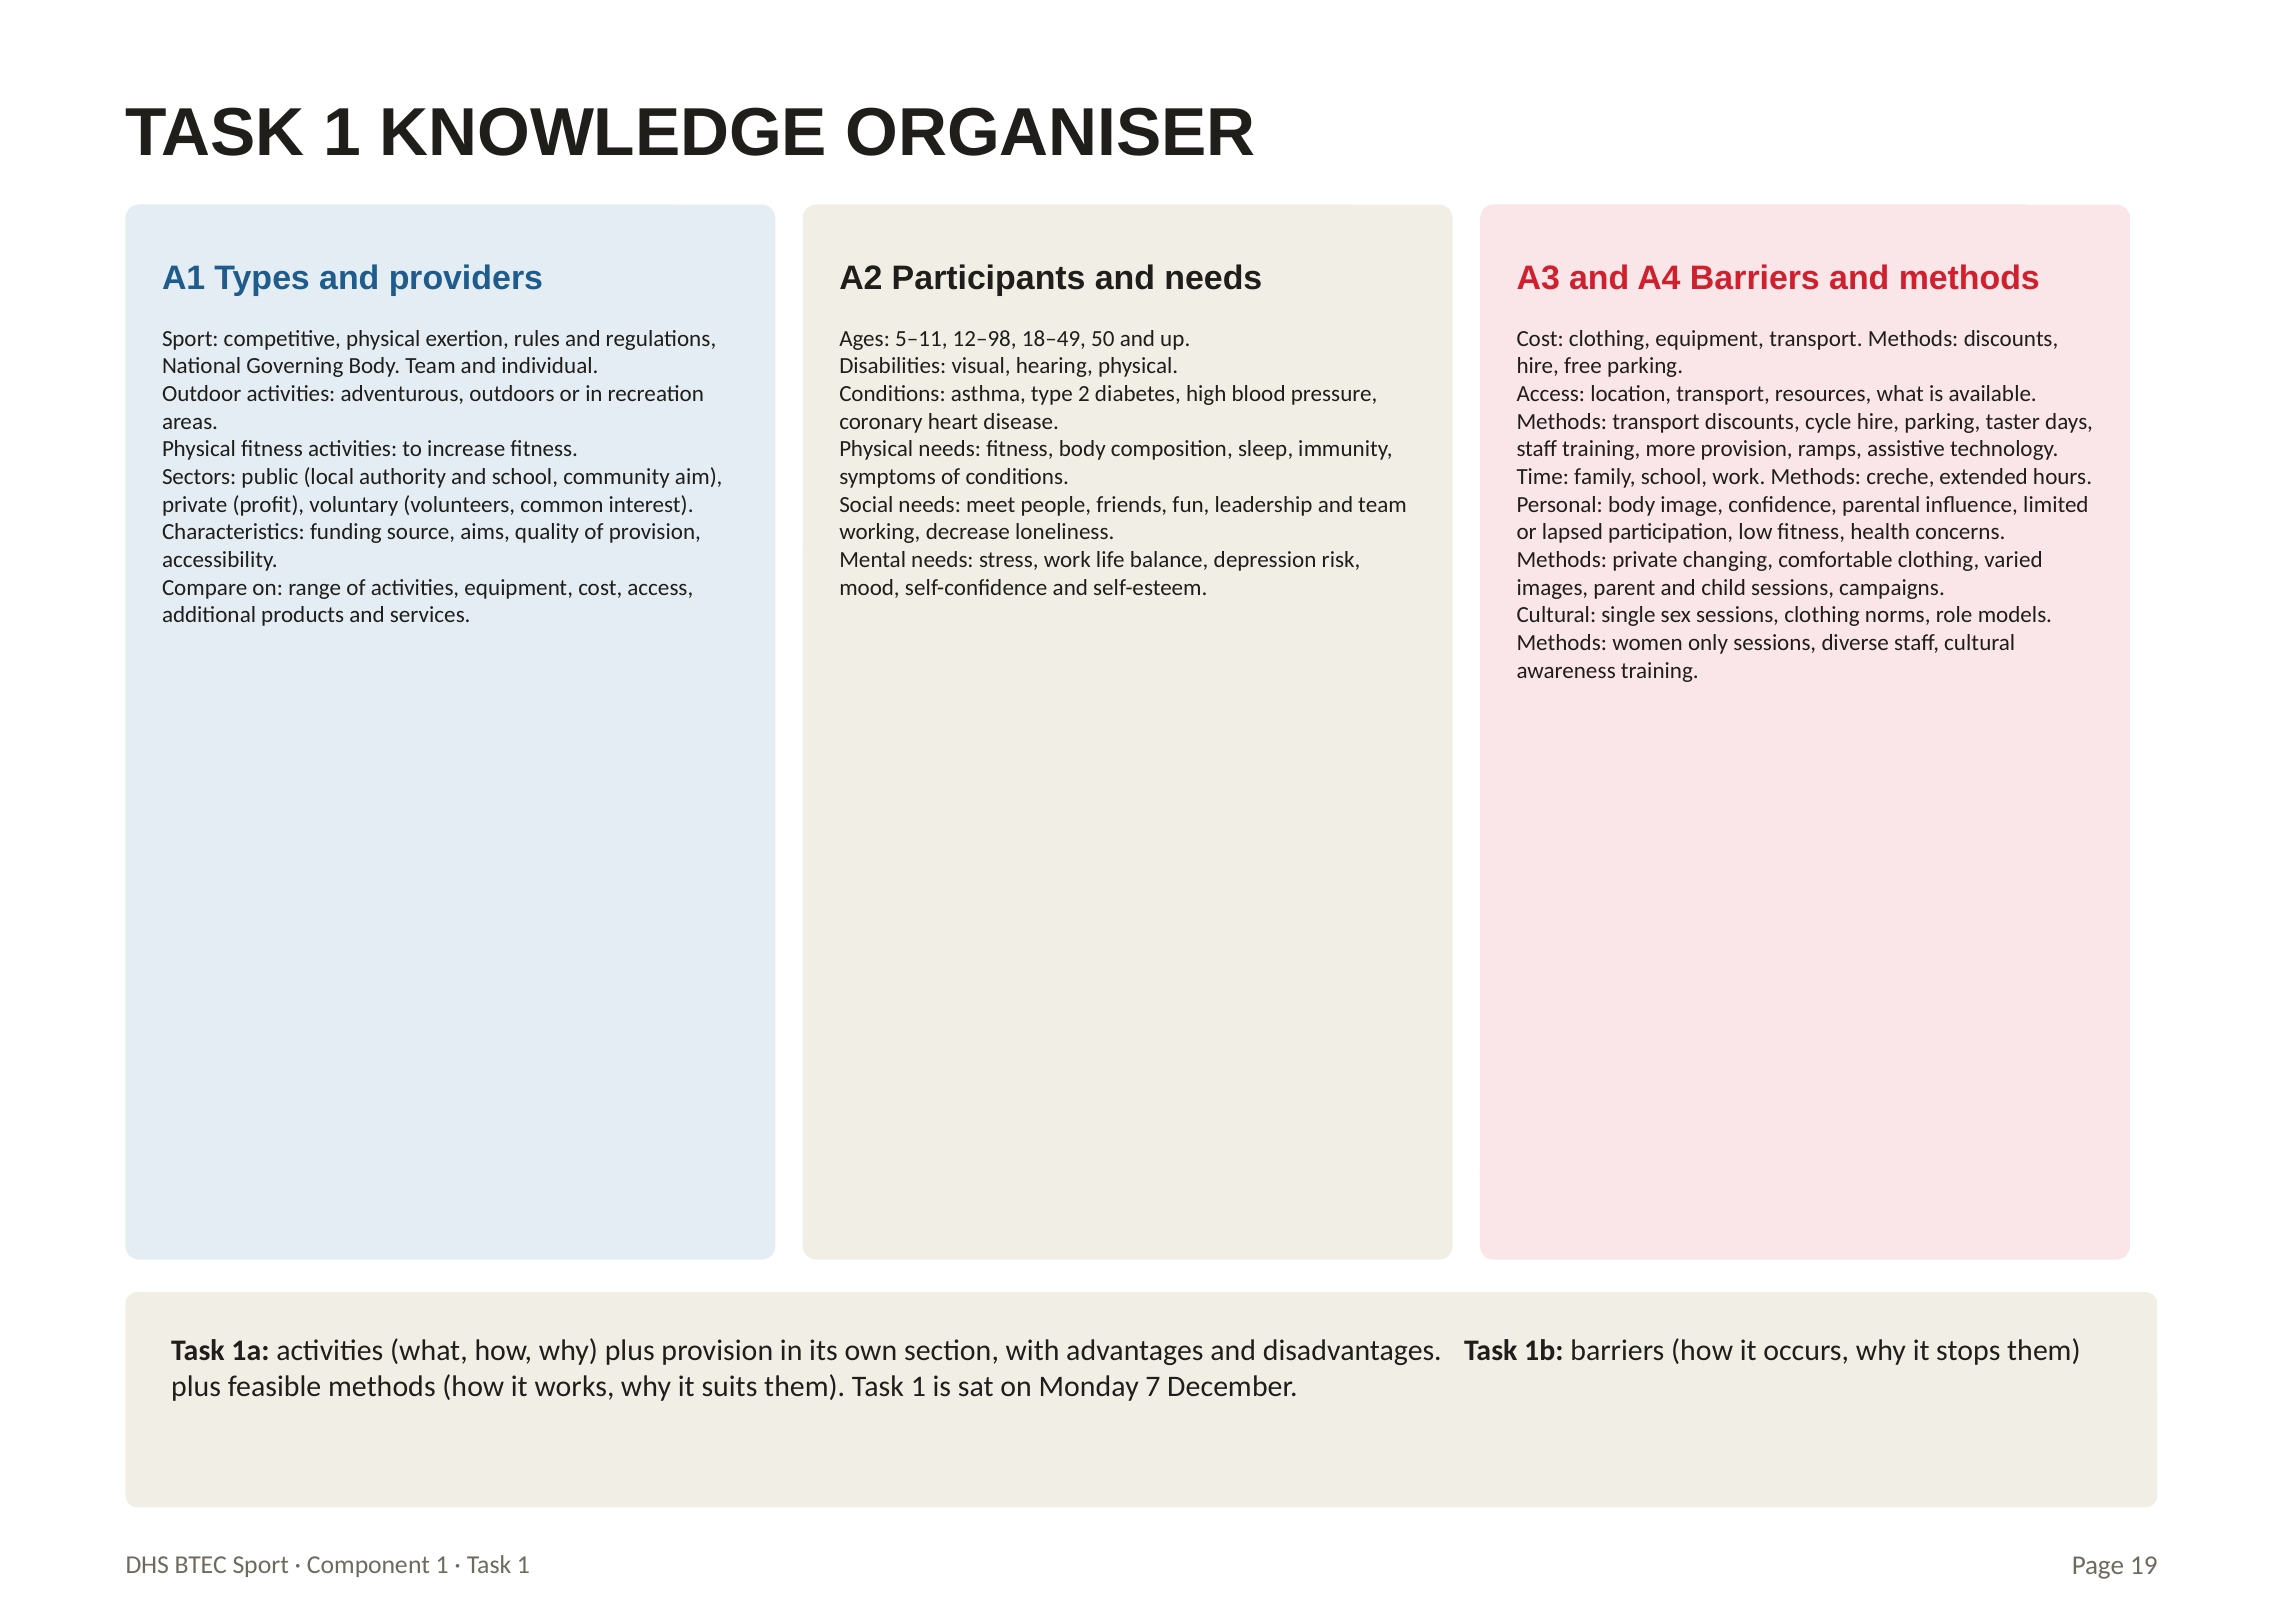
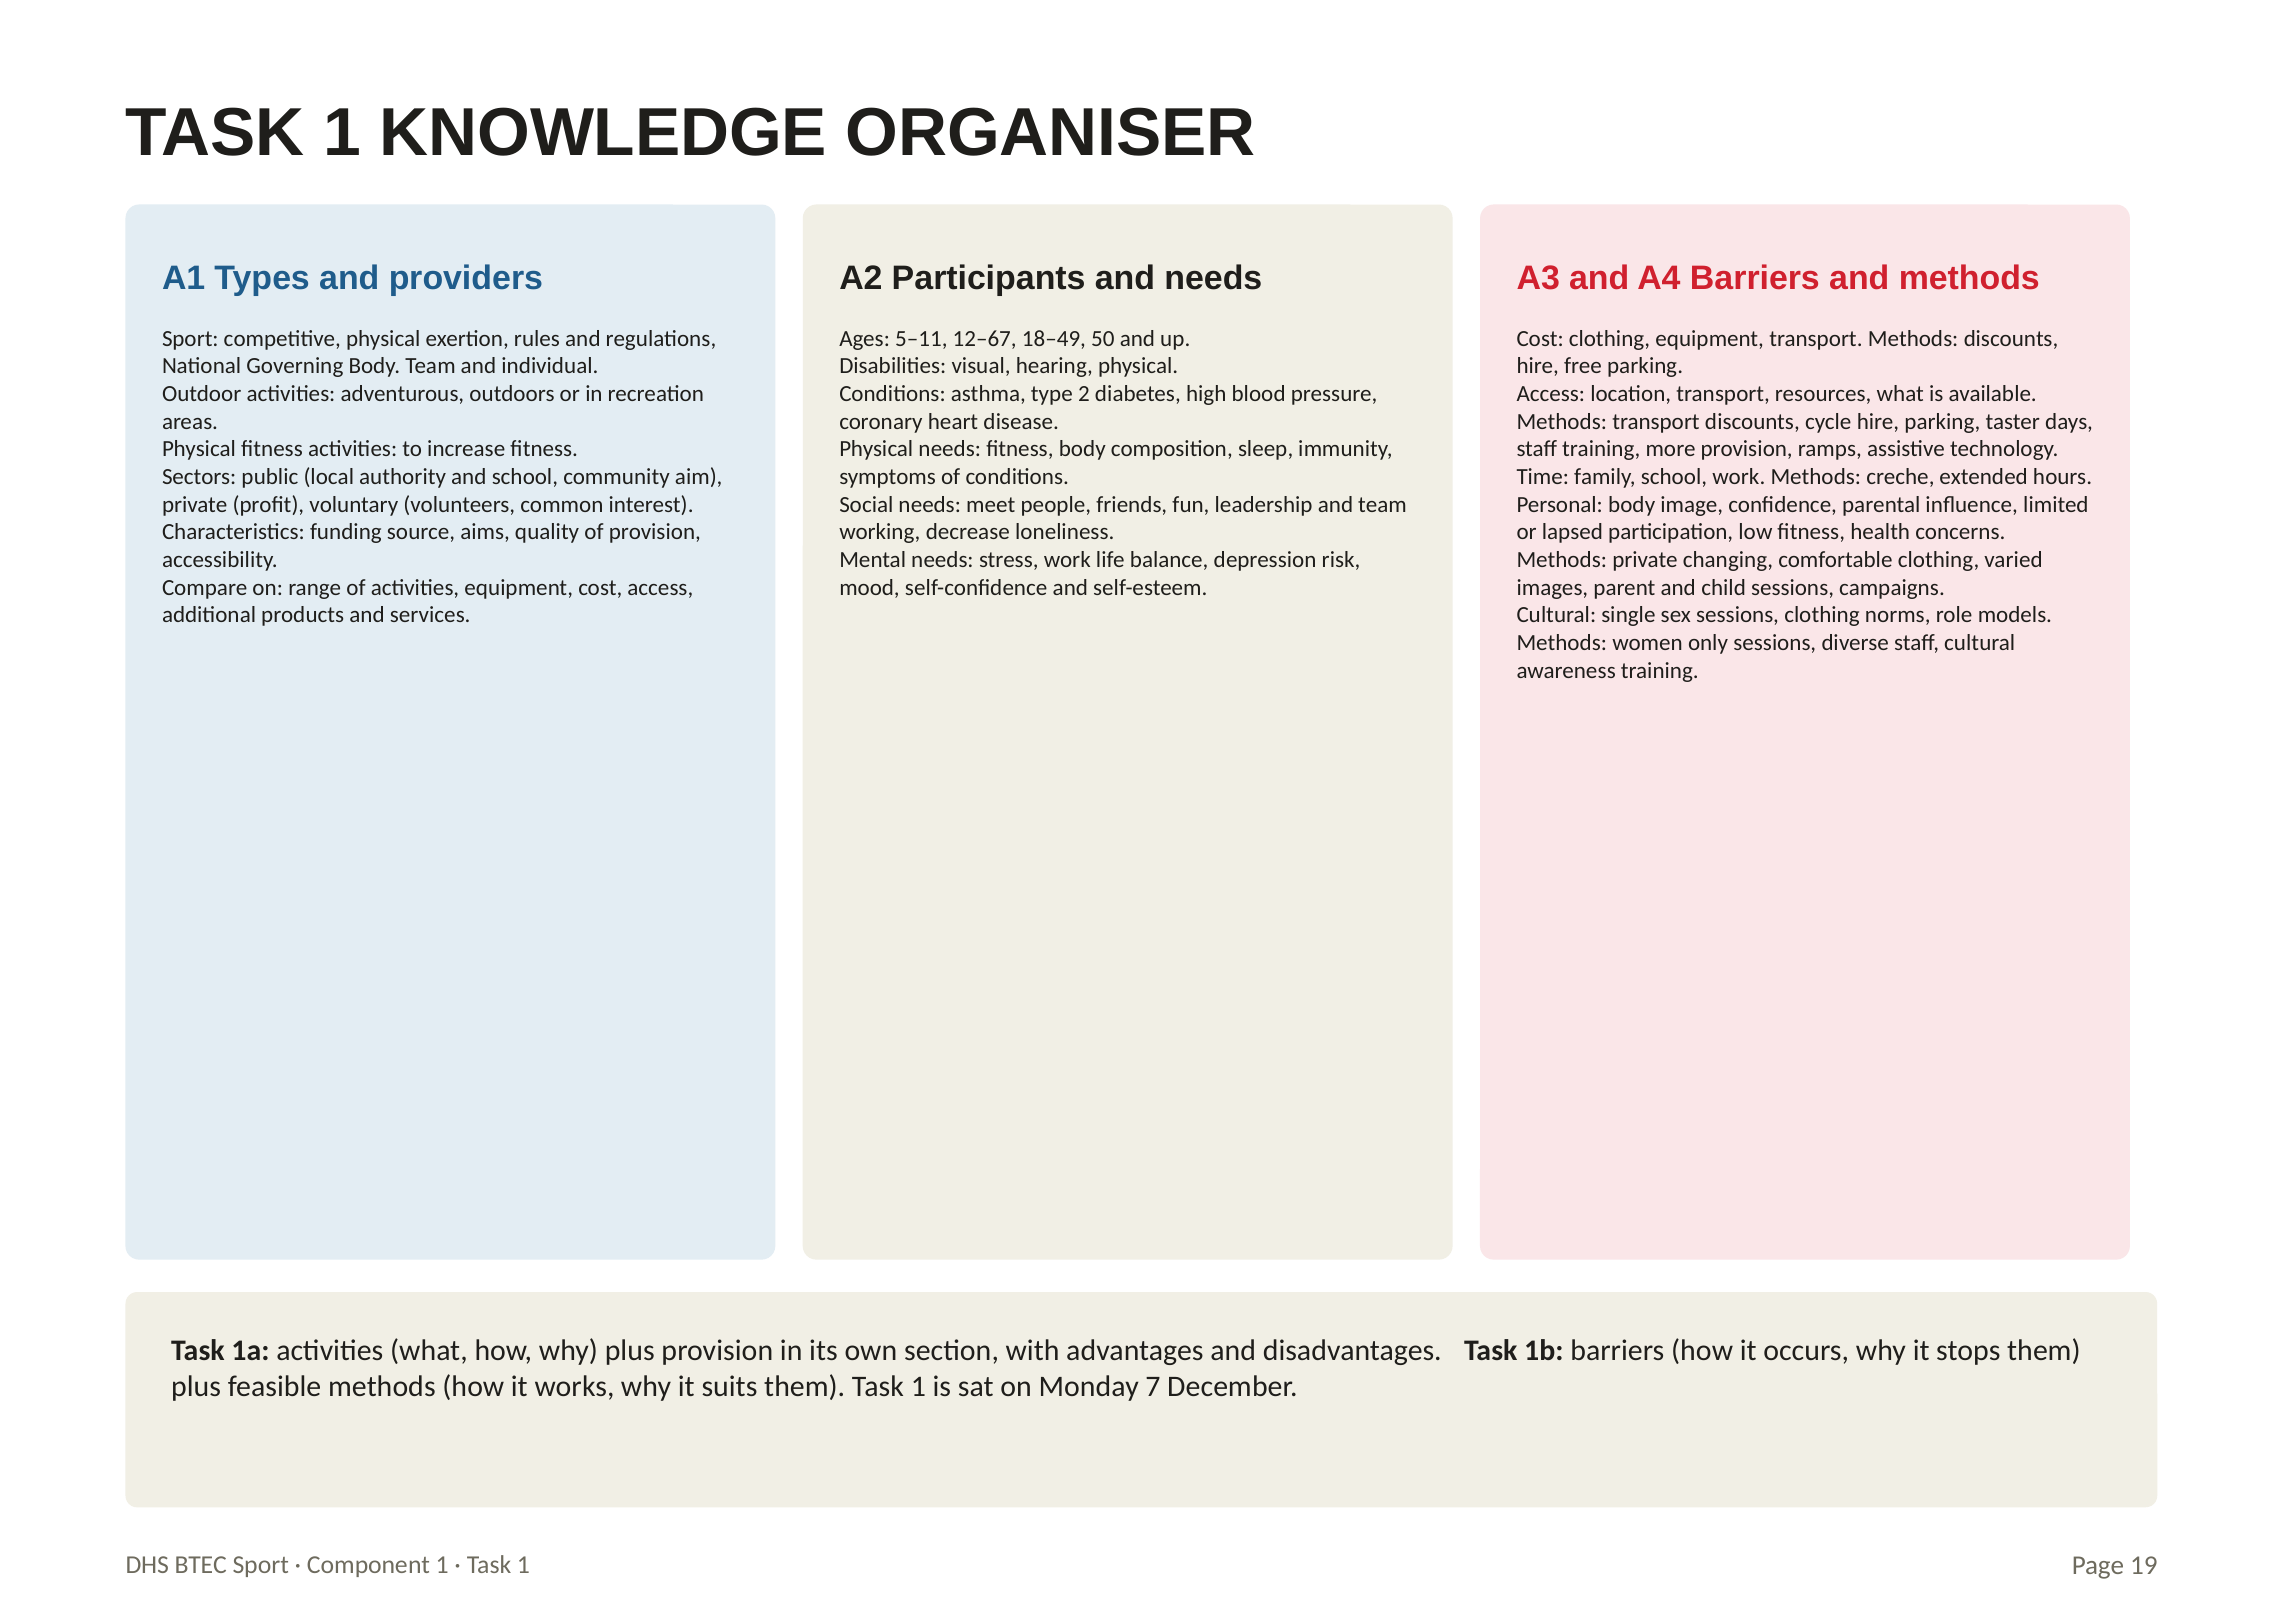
12–98: 12–98 -> 12–67
